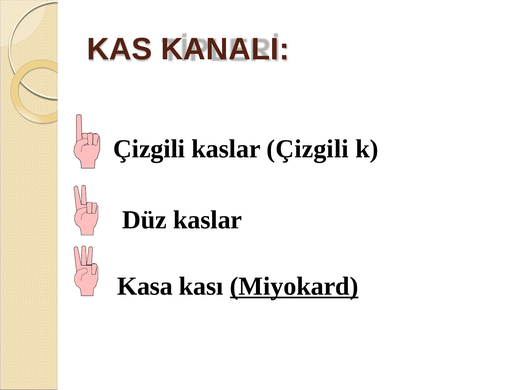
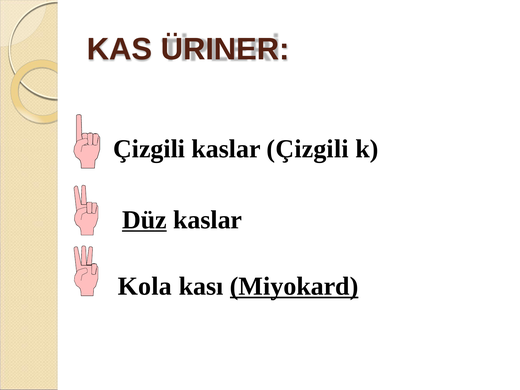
KANALI: KANALI -> ÜRINER
Düz underline: none -> present
Kasa: Kasa -> Kola
